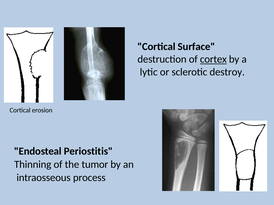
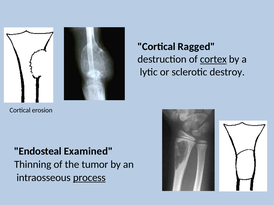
Surface: Surface -> Ragged
Periostitis: Periostitis -> Examined
process underline: none -> present
